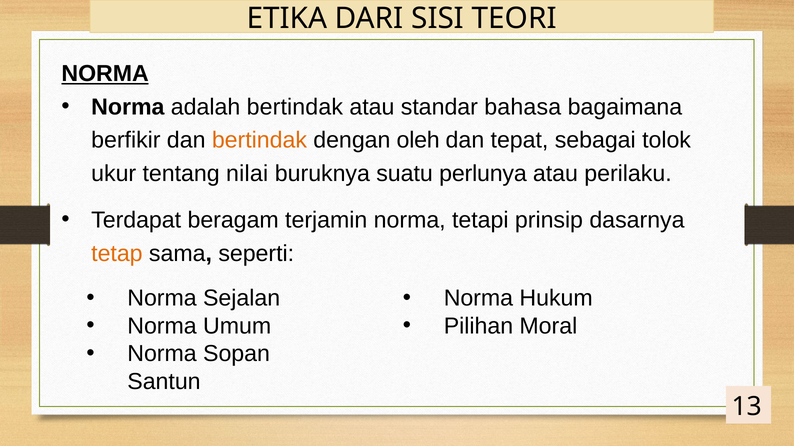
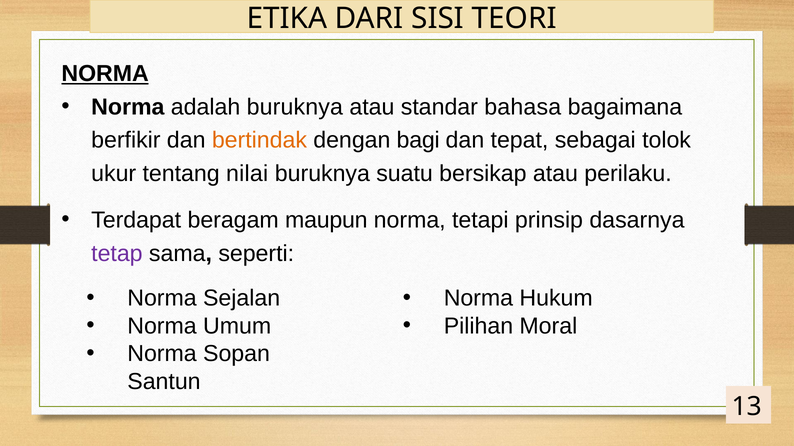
adalah bertindak: bertindak -> buruknya
oleh: oleh -> bagi
perlunya: perlunya -> bersikap
terjamin: terjamin -> maupun
tetap colour: orange -> purple
